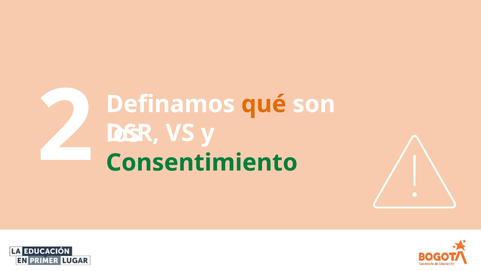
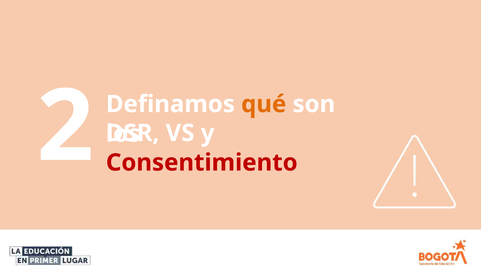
Consentimiento colour: green -> red
